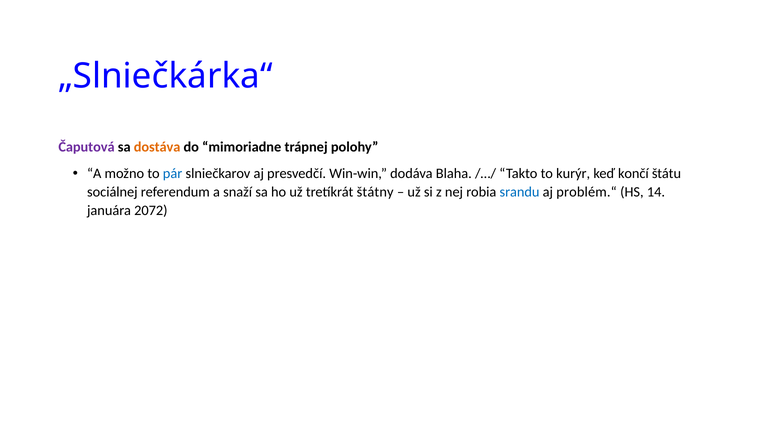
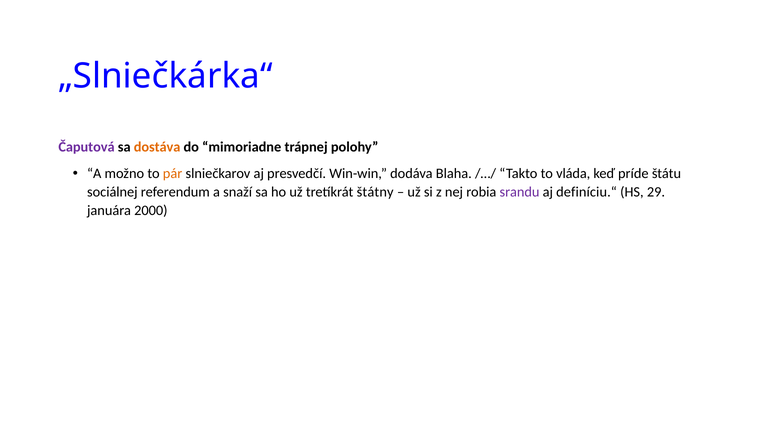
pár colour: blue -> orange
kurýr: kurýr -> vláda
končí: končí -> príde
srandu colour: blue -> purple
problém.“: problém.“ -> definíciu.“
14: 14 -> 29
2072: 2072 -> 2000
